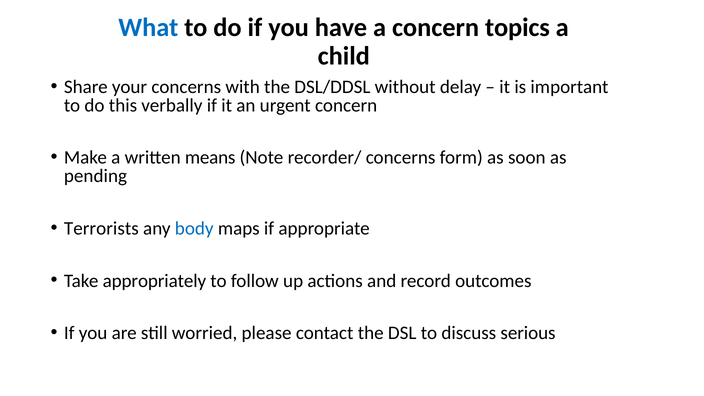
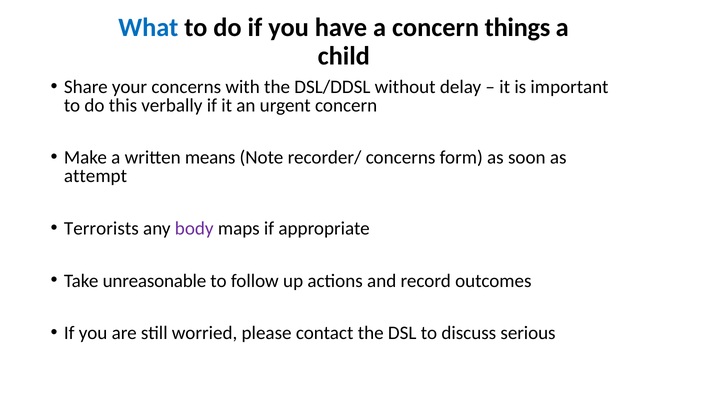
topics: topics -> things
pending: pending -> attempt
body colour: blue -> purple
appropriately: appropriately -> unreasonable
